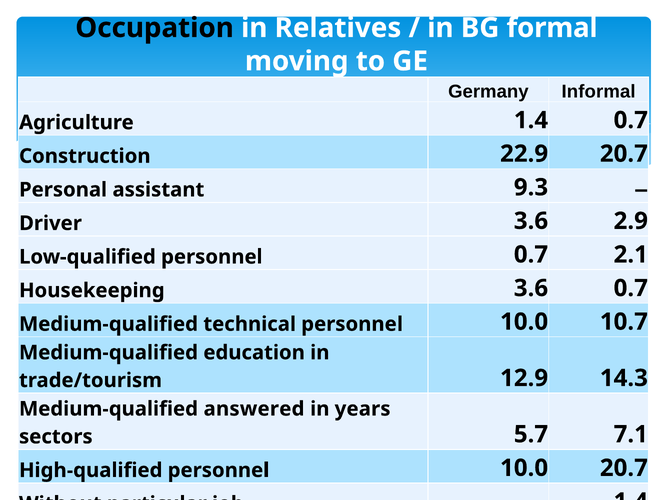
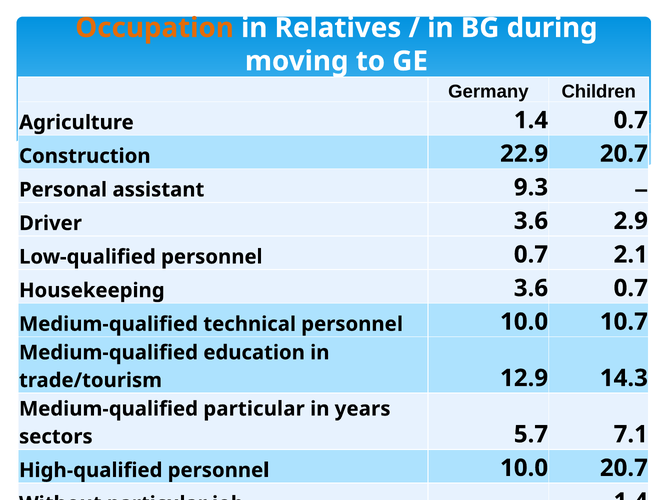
Occupation colour: black -> orange
formal: formal -> during
Informal: Informal -> Children
Medium-qualified answered: answered -> particular
